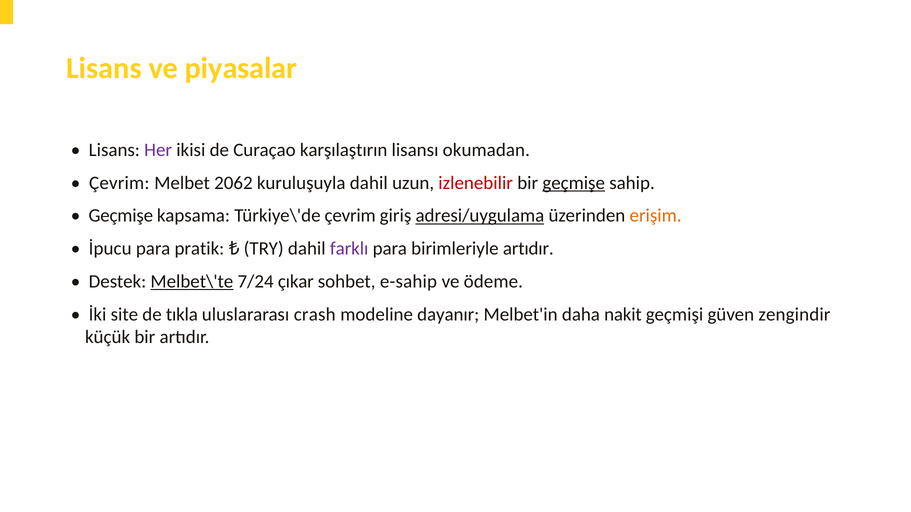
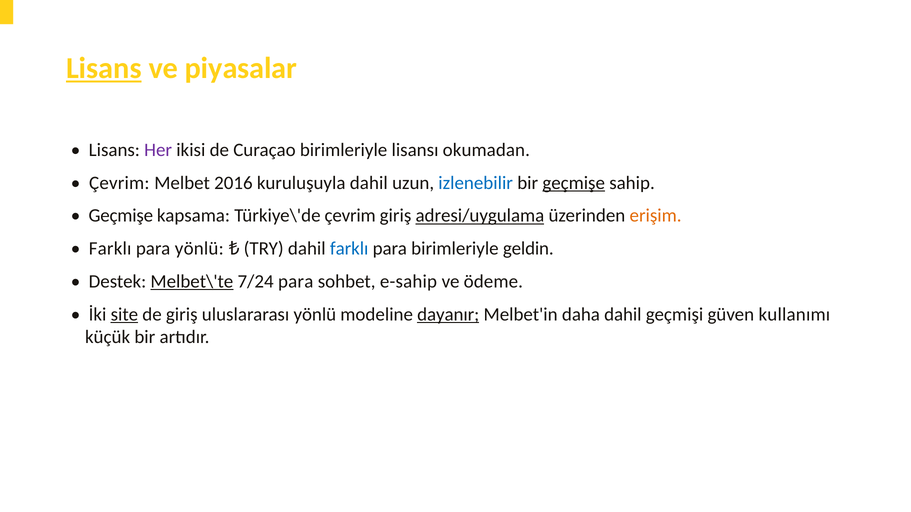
Lisans at (104, 69) underline: none -> present
Curaçao karşılaştırın: karşılaştırın -> birimleriyle
2062: 2062 -> 2016
izlenebilir colour: red -> blue
İpucu at (110, 249): İpucu -> Farklı
para pratik: pratik -> yönlü
farklı at (349, 249) colour: purple -> blue
birimleriyle artıdır: artıdır -> geldin
7/24 çıkar: çıkar -> para
site underline: none -> present
de tıkla: tıkla -> giriş
uluslararası crash: crash -> yönlü
dayanır underline: none -> present
daha nakit: nakit -> dahil
zengindir: zengindir -> kullanımı
